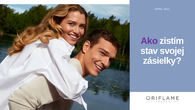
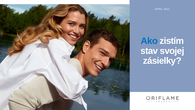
Ako colour: purple -> blue
